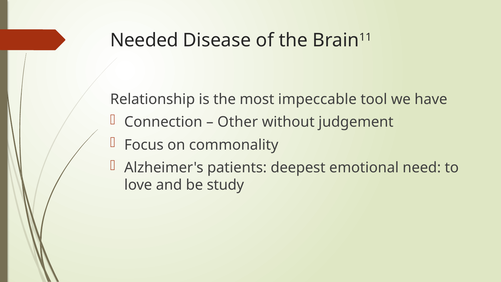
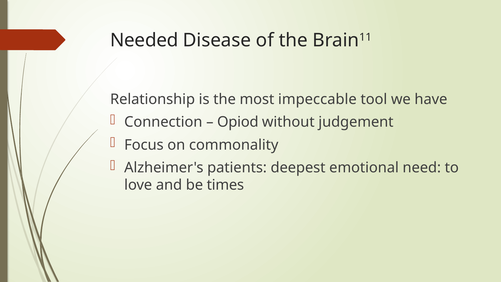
Other: Other -> Opiod
study: study -> times
